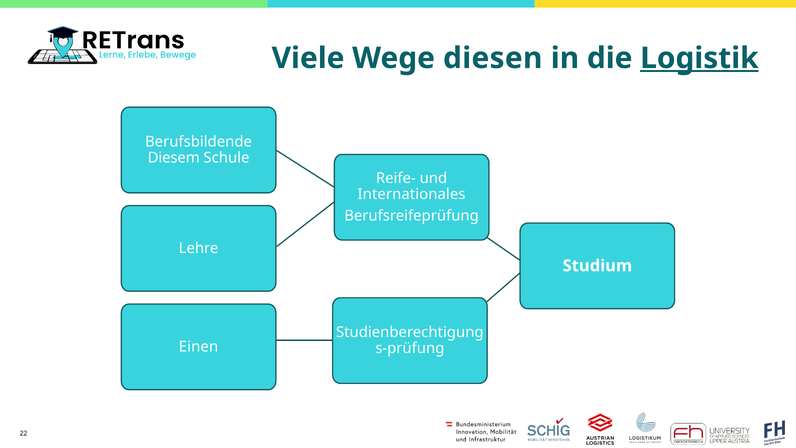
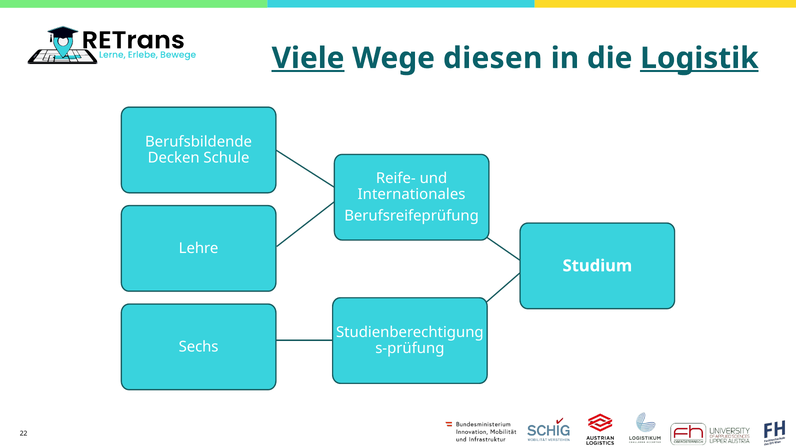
Viele underline: none -> present
Diesem: Diesem -> Decken
Einen: Einen -> Sechs
